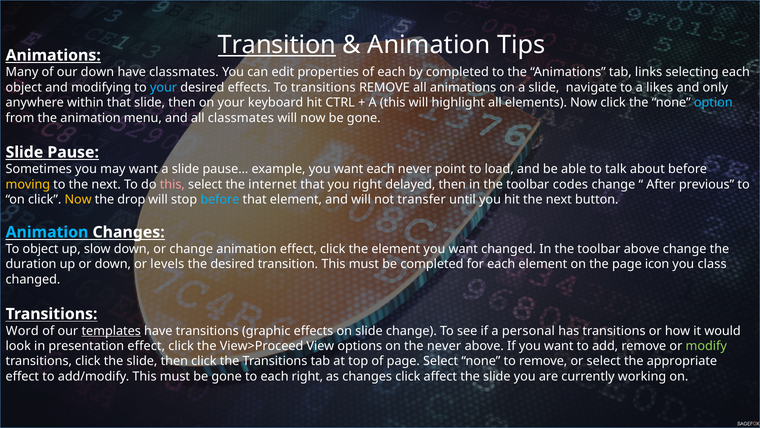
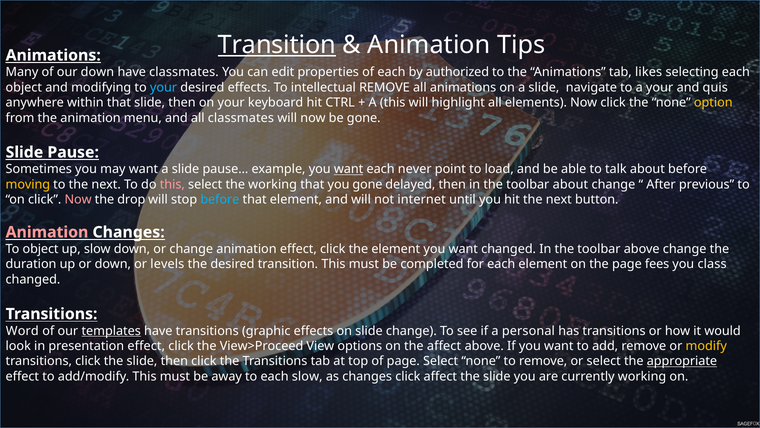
by completed: completed -> authorized
links: links -> likes
To transitions: transitions -> intellectual
a likes: likes -> your
only: only -> quis
option colour: light blue -> yellow
want at (349, 169) underline: none -> present
the internet: internet -> working
you right: right -> gone
toolbar codes: codes -> about
Now at (78, 199) colour: yellow -> pink
transfer: transfer -> internet
Animation at (47, 232) colour: light blue -> pink
icon: icon -> fees
the never: never -> affect
modify colour: light green -> yellow
appropriate underline: none -> present
must be gone: gone -> away
each right: right -> slow
